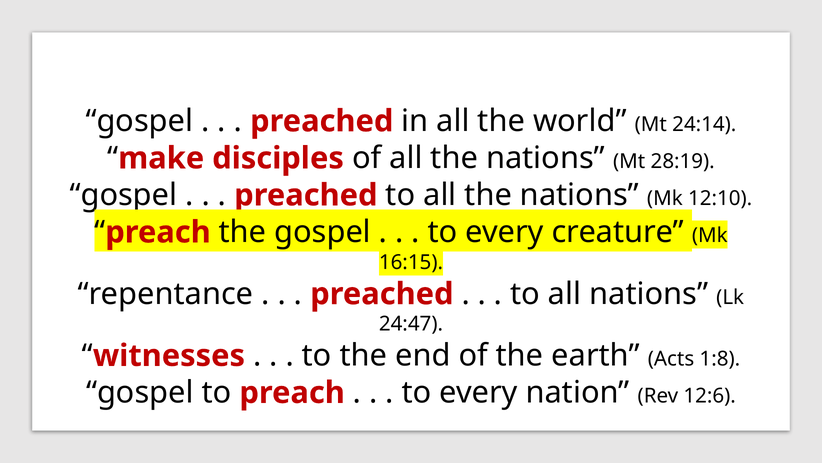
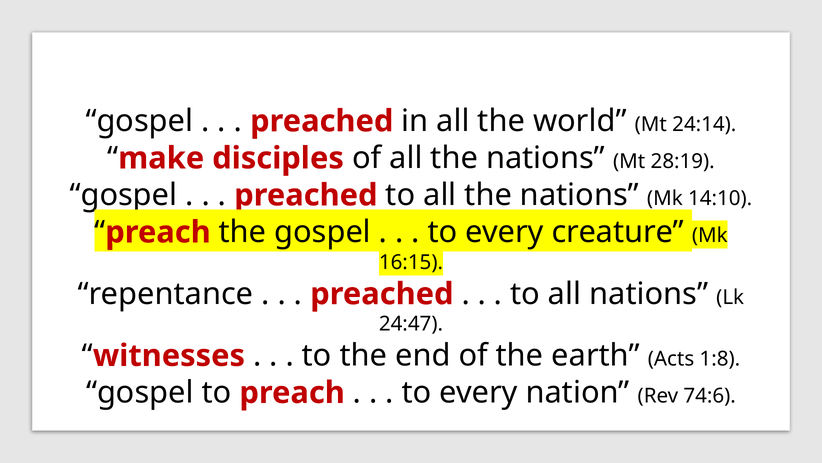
12:10: 12:10 -> 14:10
12:6: 12:6 -> 74:6
